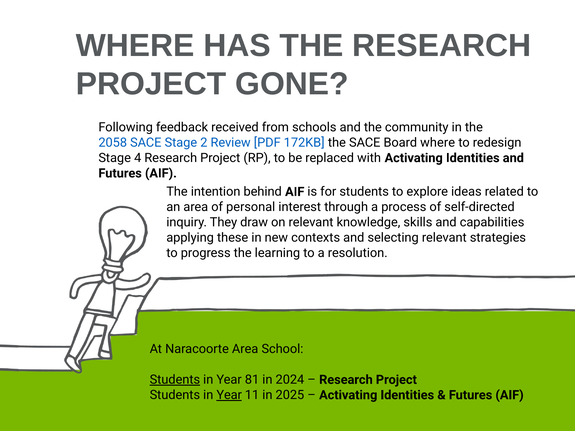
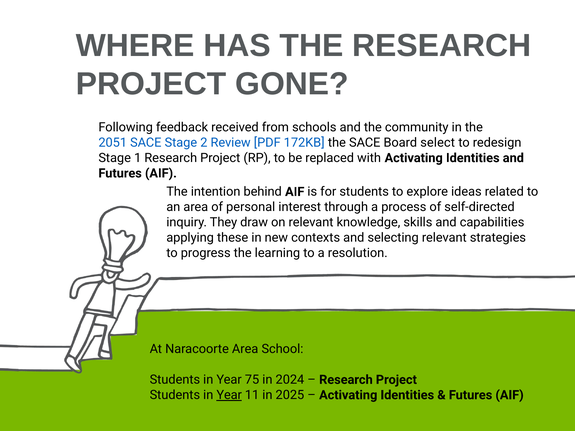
2058: 2058 -> 2051
Board where: where -> select
4: 4 -> 1
Students at (175, 380) underline: present -> none
81: 81 -> 75
